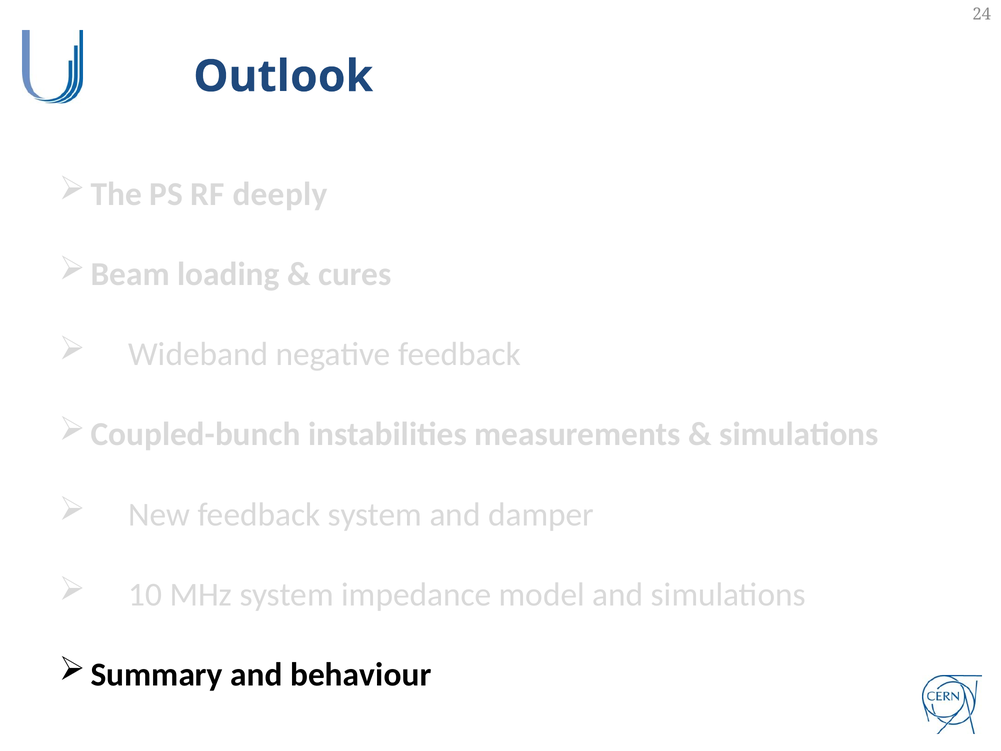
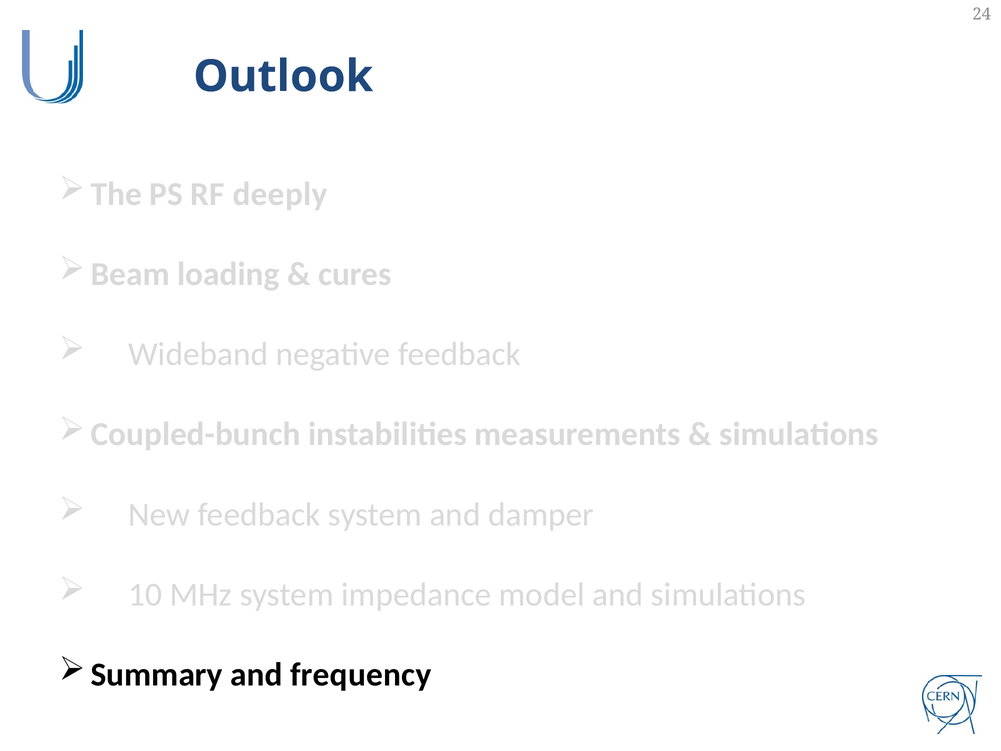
behaviour: behaviour -> frequency
